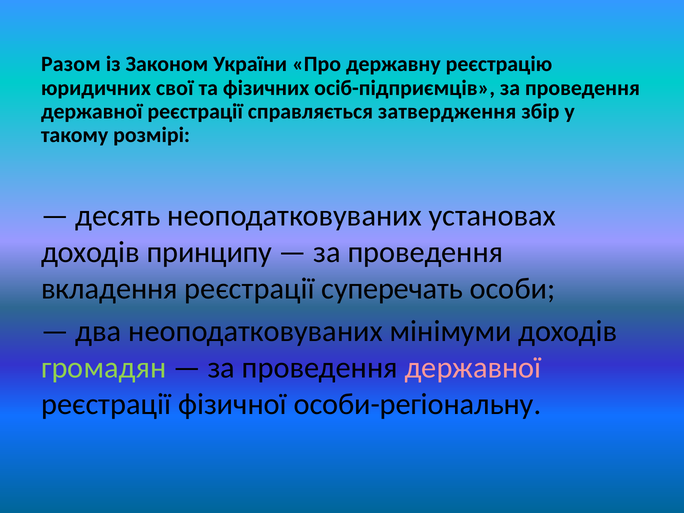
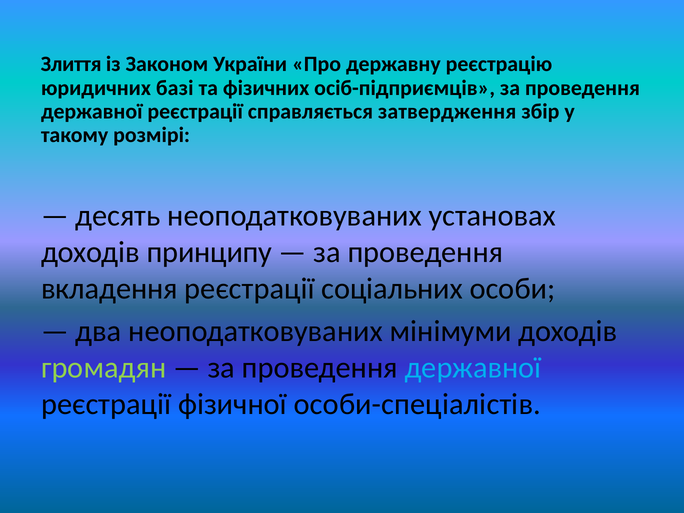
Разом: Разом -> Злиття
свої: свої -> базі
суперечать: суперечать -> соціальних
державної at (473, 368) colour: pink -> light blue
особи-регіональну: особи-регіональну -> особи-спеціалістів
